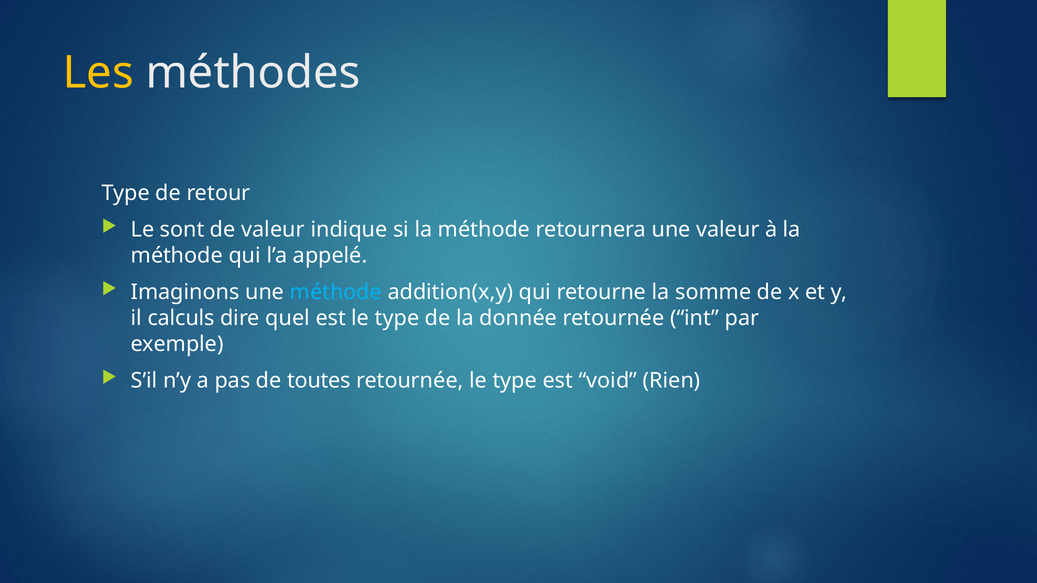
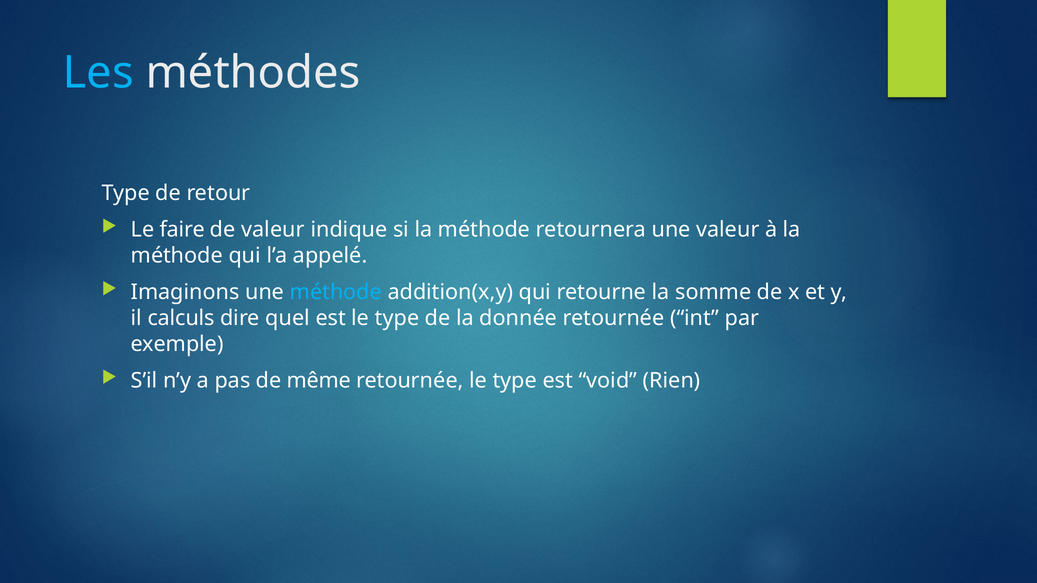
Les colour: yellow -> light blue
sont: sont -> faire
toutes: toutes -> même
